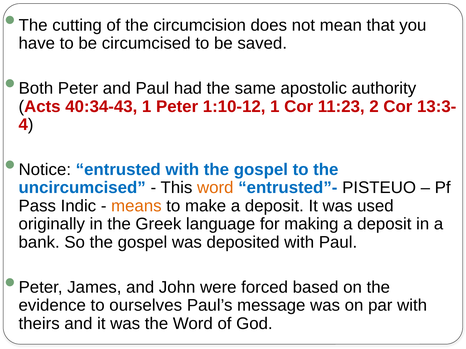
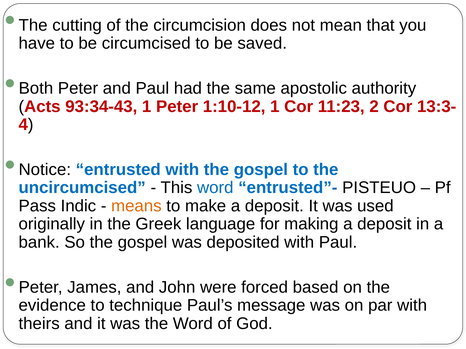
40:34-43: 40:34-43 -> 93:34-43
word at (215, 188) colour: orange -> blue
ourselves: ourselves -> technique
